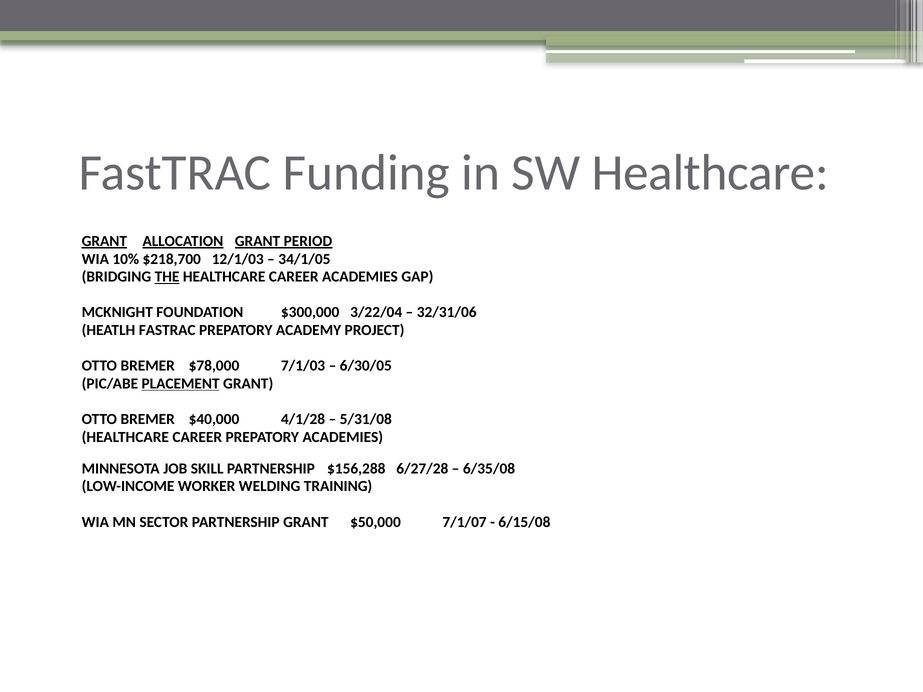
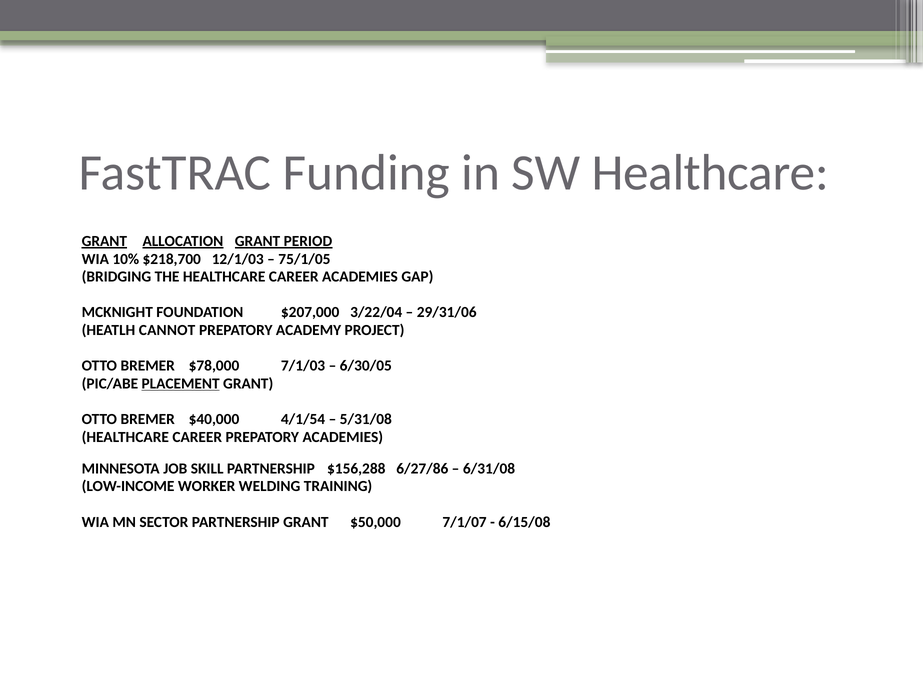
34/1/05: 34/1/05 -> 75/1/05
THE underline: present -> none
$300,000: $300,000 -> $207,000
32/31/06: 32/31/06 -> 29/31/06
FASTRAC: FASTRAC -> CANNOT
4/1/28: 4/1/28 -> 4/1/54
6/27/28: 6/27/28 -> 6/27/86
6/35/08: 6/35/08 -> 6/31/08
